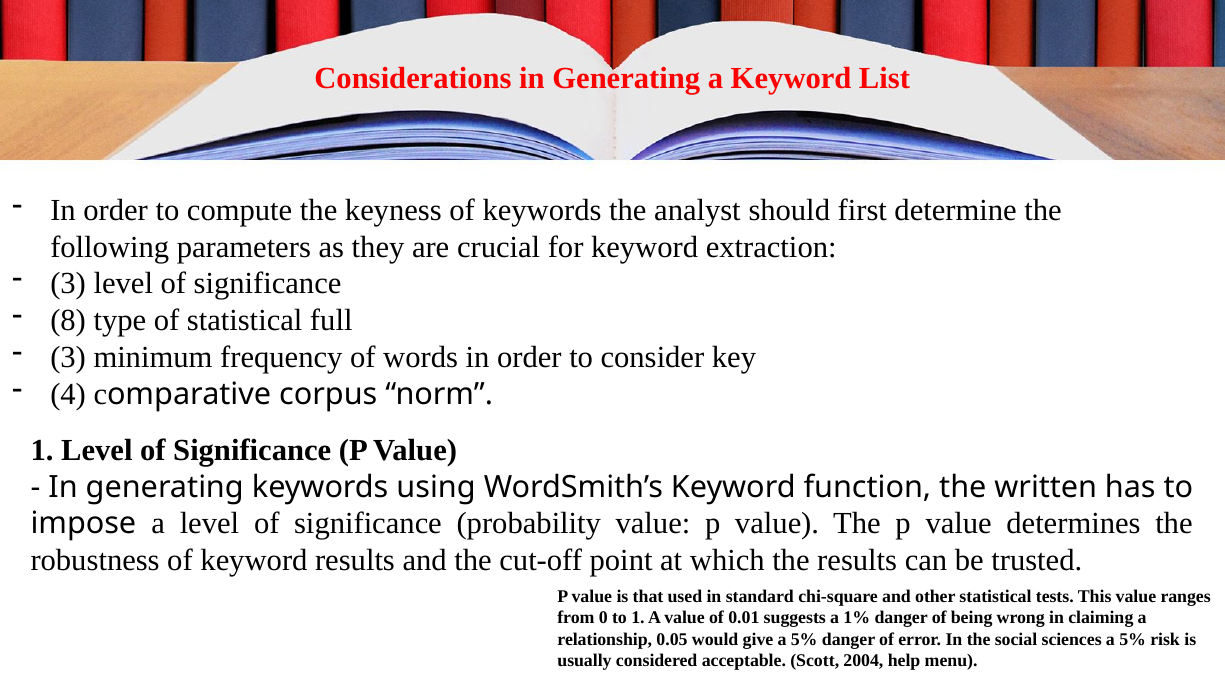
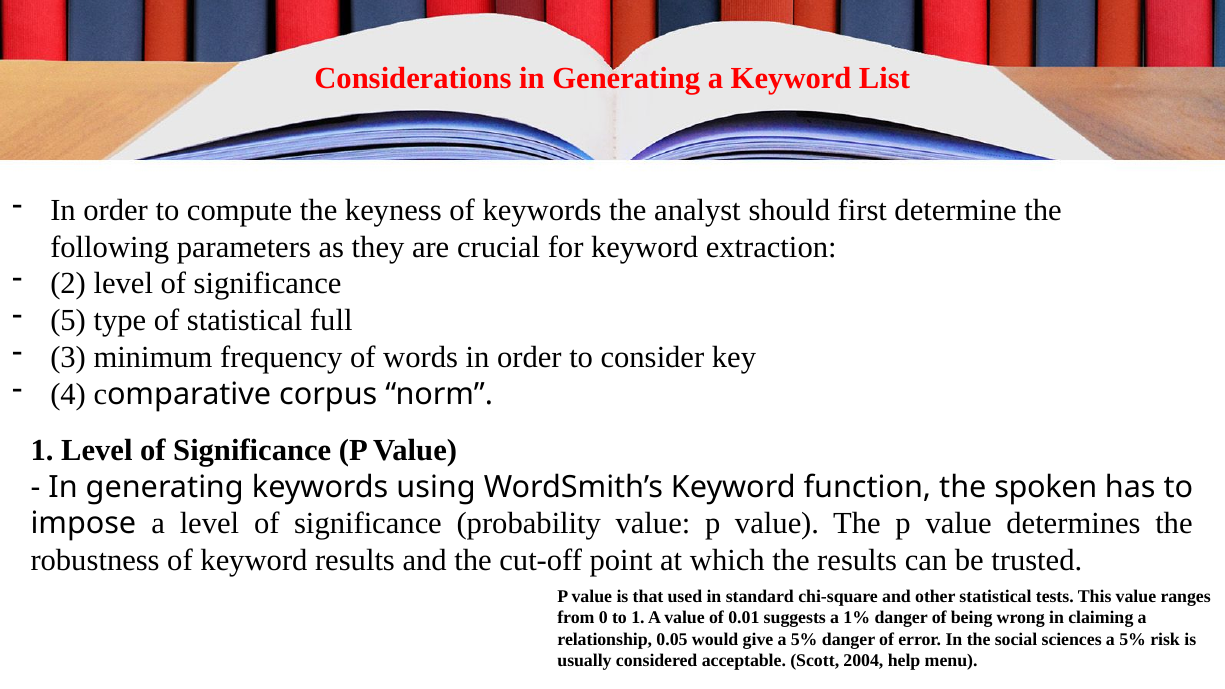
3 at (68, 284): 3 -> 2
8: 8 -> 5
written: written -> spoken
